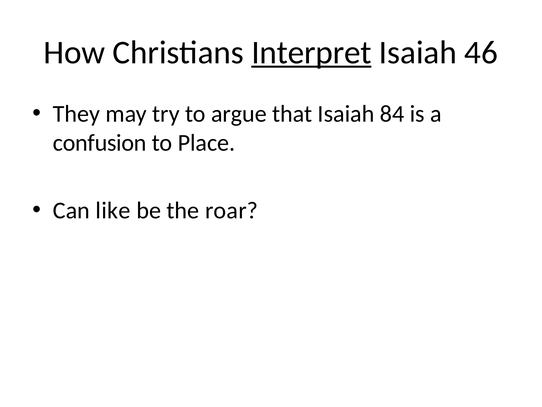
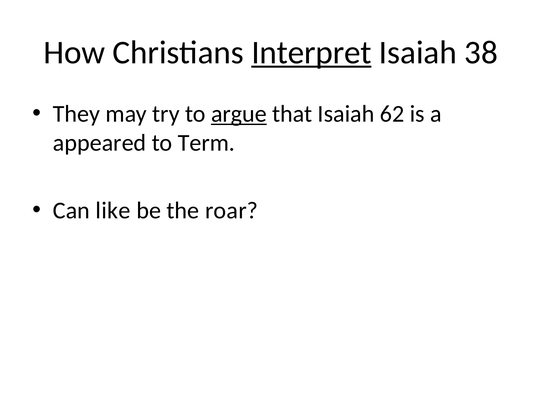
46: 46 -> 38
argue underline: none -> present
84: 84 -> 62
confusion: confusion -> appeared
Place: Place -> Term
